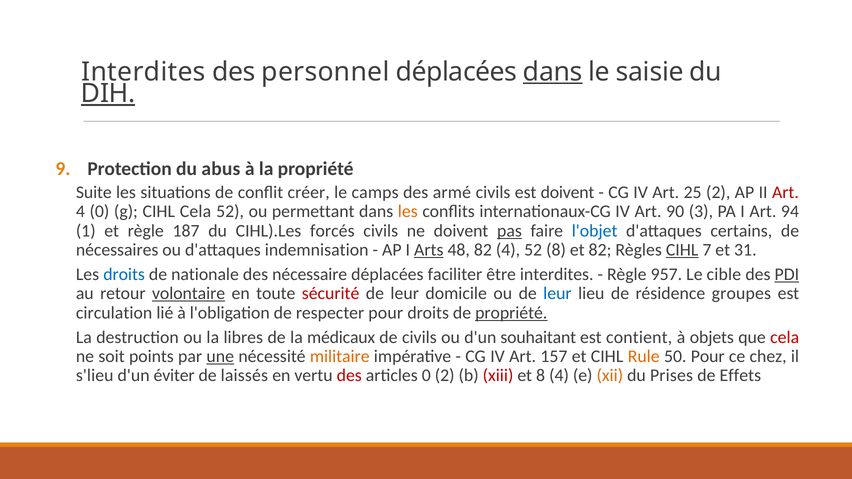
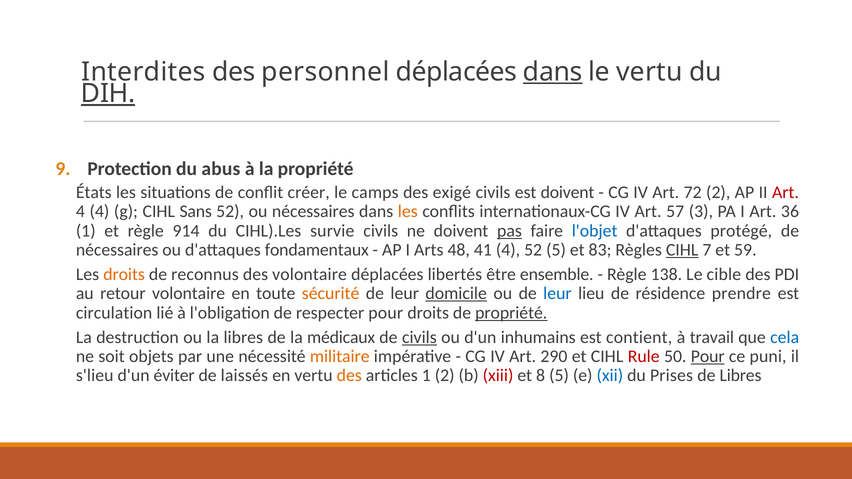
le saisie: saisie -> vertu
Suite: Suite -> États
armé: armé -> exigé
25: 25 -> 72
4 0: 0 -> 4
CIHL Cela: Cela -> Sans
ou permettant: permettant -> nécessaires
90: 90 -> 57
94: 94 -> 36
187: 187 -> 914
forcés: forcés -> survie
certains: certains -> protégé
indemnisation: indemnisation -> fondamentaux
Arts underline: present -> none
48 82: 82 -> 41
52 8: 8 -> 5
et 82: 82 -> 83
31: 31 -> 59
droits at (124, 275) colour: blue -> orange
nationale: nationale -> reconnus
des nécessaire: nécessaire -> volontaire
faciliter: faciliter -> libertés
être interdites: interdites -> ensemble
957: 957 -> 138
PDI underline: present -> none
volontaire at (189, 294) underline: present -> none
sécurité colour: red -> orange
domicile underline: none -> present
groupes: groupes -> prendre
civils at (419, 337) underline: none -> present
souhaitant: souhaitant -> inhumains
objets: objets -> travail
cela at (785, 337) colour: red -> blue
points: points -> objets
une underline: present -> none
157: 157 -> 290
Rule colour: orange -> red
Pour at (708, 357) underline: none -> present
chez: chez -> puni
des at (349, 376) colour: red -> orange
articles 0: 0 -> 1
8 4: 4 -> 5
xii colour: orange -> blue
de Effets: Effets -> Libres
